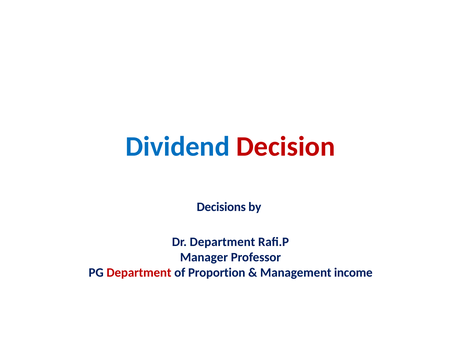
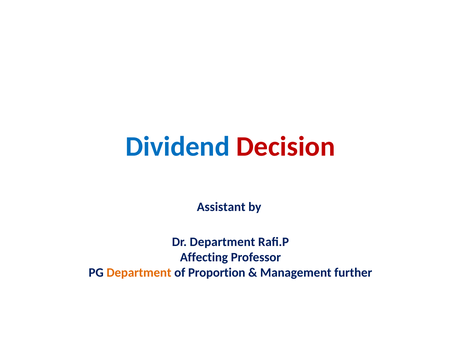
Decisions: Decisions -> Assistant
Manager: Manager -> Affecting
Department at (139, 272) colour: red -> orange
income: income -> further
